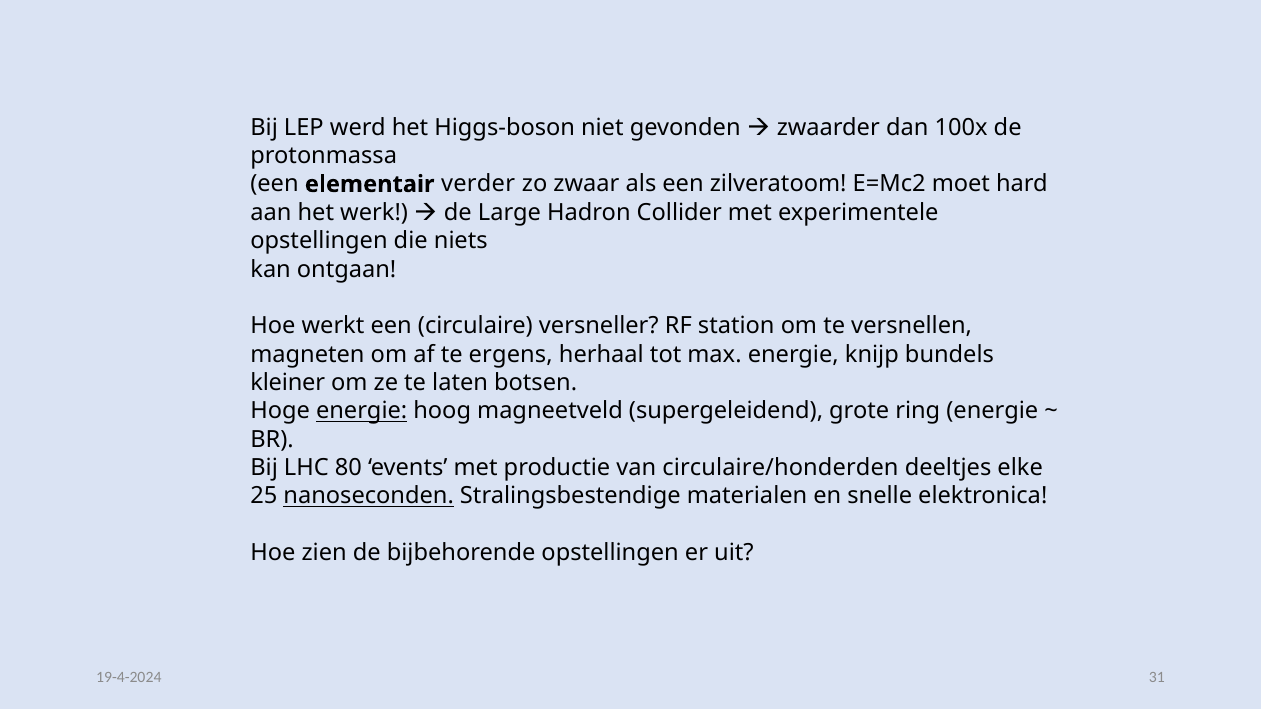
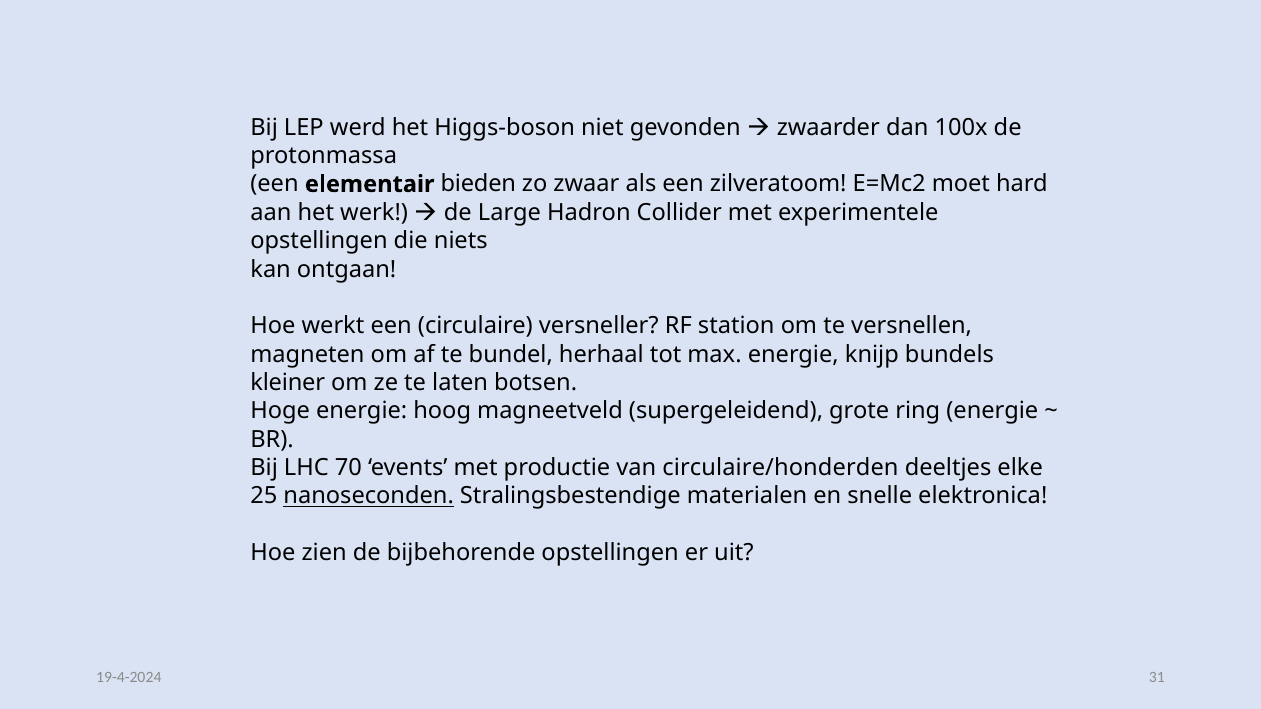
verder: verder -> bieden
ergens: ergens -> bundel
energie at (362, 411) underline: present -> none
80: 80 -> 70
